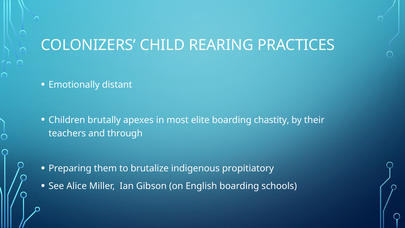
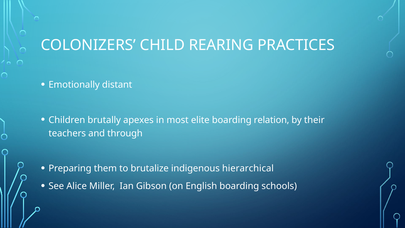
chastity: chastity -> relation
propitiatory: propitiatory -> hierarchical
